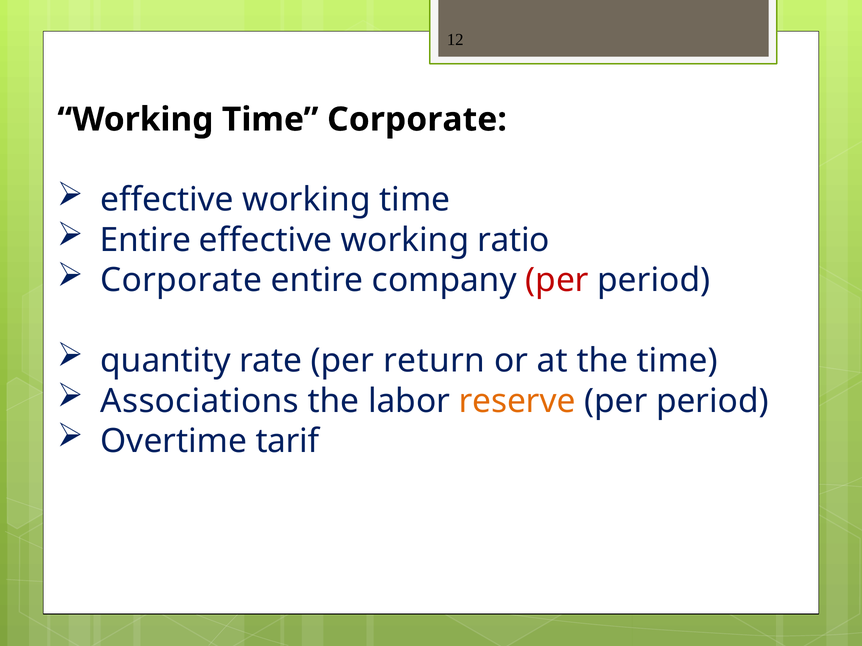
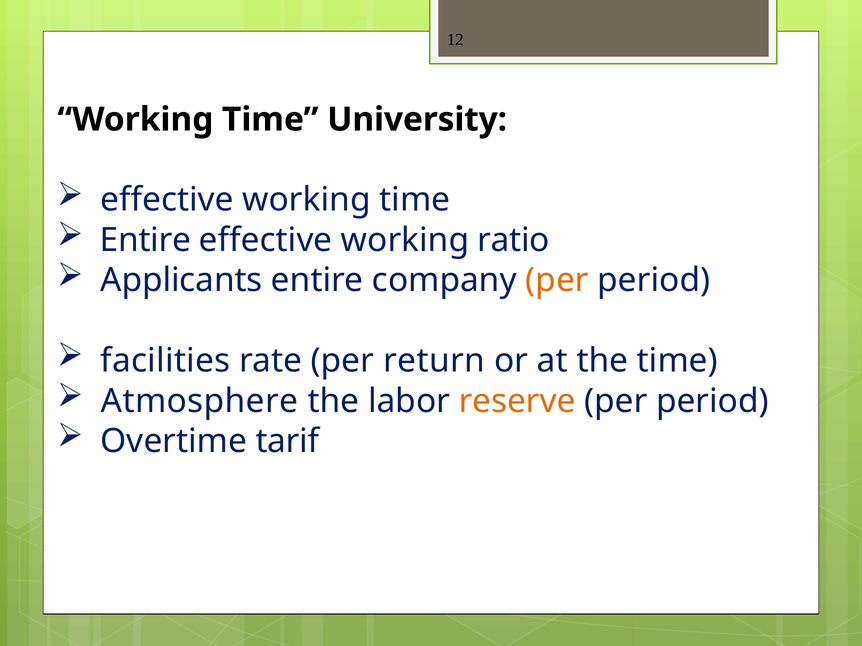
Time Corporate: Corporate -> University
Corporate at (181, 281): Corporate -> Applicants
per at (557, 281) colour: red -> orange
quantity: quantity -> facilities
Associations: Associations -> Atmosphere
